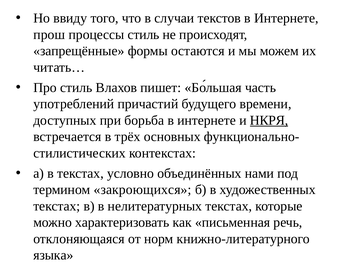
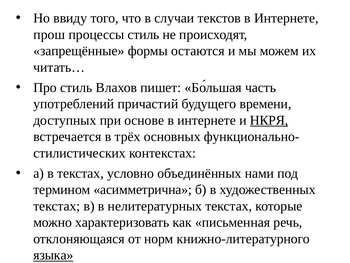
борьба: борьба -> основе
закроющихся: закроющихся -> асимметрична
языка underline: none -> present
